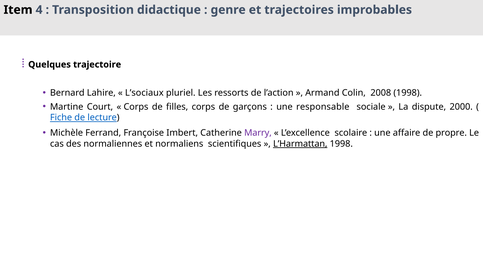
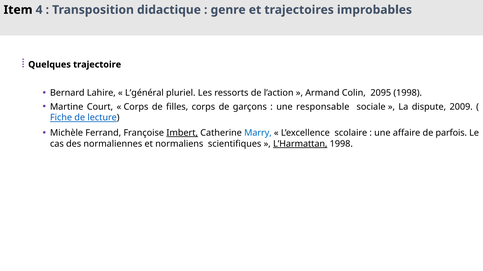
L’sociaux: L’sociaux -> L’général
2008: 2008 -> 2095
2000: 2000 -> 2009
Imbert underline: none -> present
Marry colour: purple -> blue
propre: propre -> parfois
